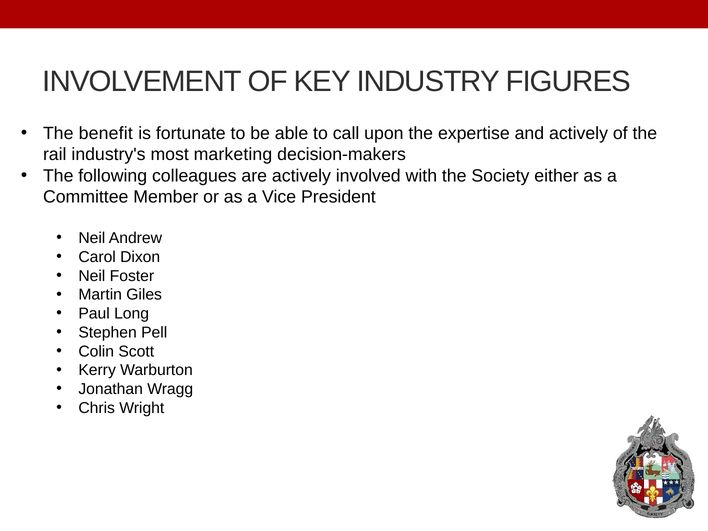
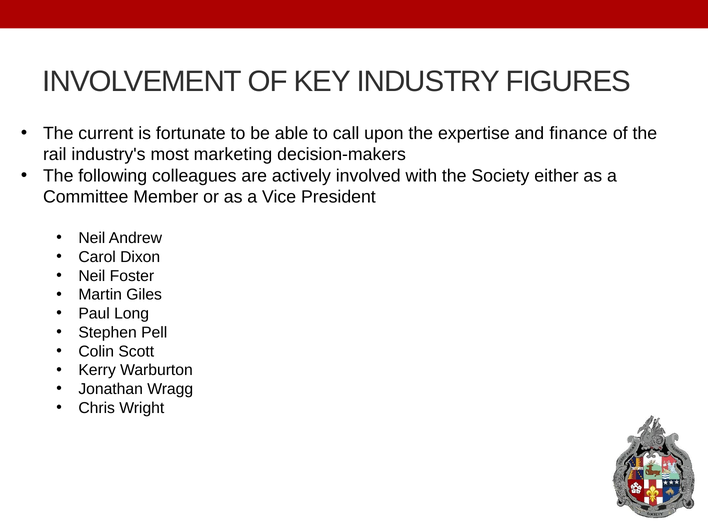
benefit: benefit -> current
and actively: actively -> finance
